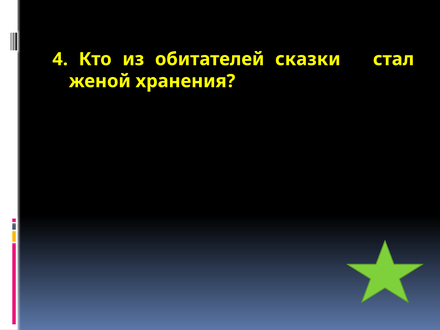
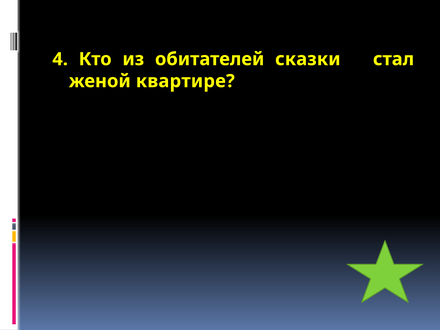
хранения: хранения -> квартире
